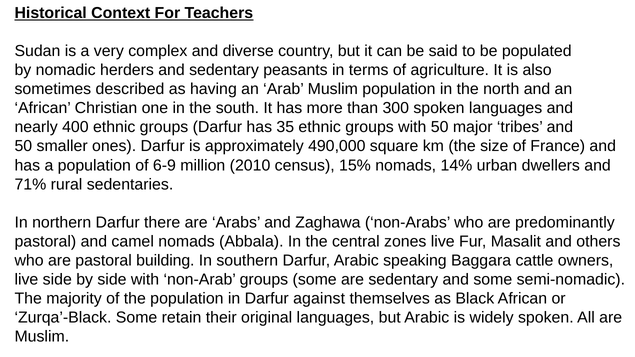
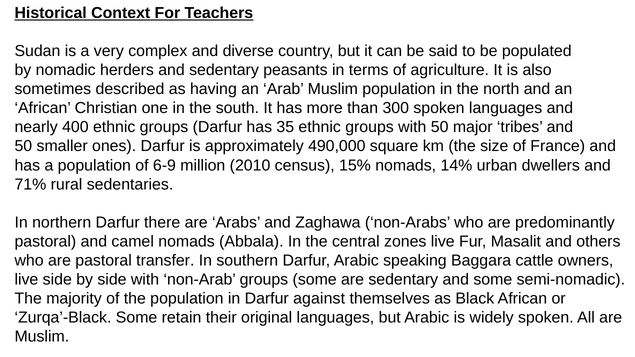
building: building -> transfer
